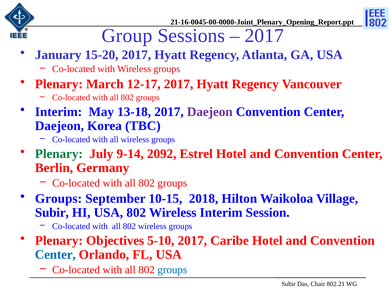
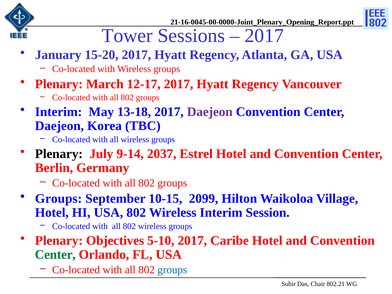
Group: Group -> Tower
Plenary at (59, 154) colour: green -> black
2092: 2092 -> 2037
2018: 2018 -> 2099
Subir at (52, 213): Subir -> Hotel
Center at (55, 255) colour: blue -> green
